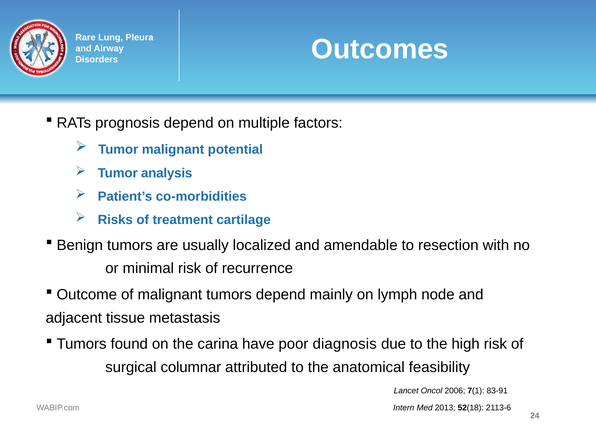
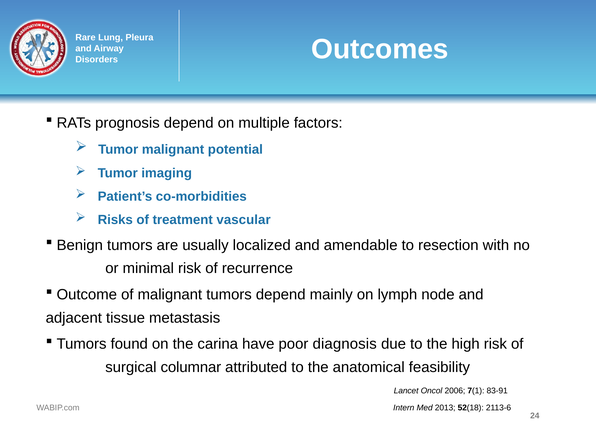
analysis: analysis -> imaging
cartilage: cartilage -> vascular
